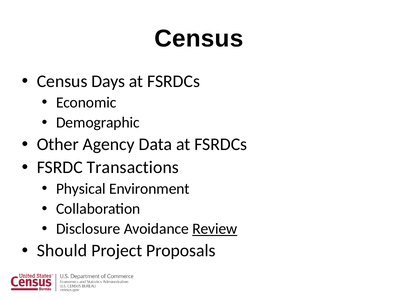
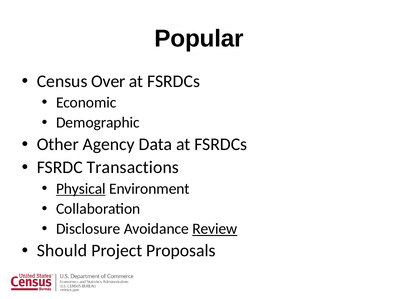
Census at (199, 39): Census -> Popular
Days: Days -> Over
Physical underline: none -> present
